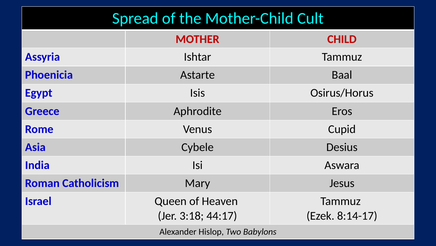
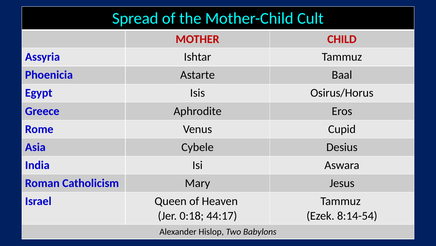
3:18: 3:18 -> 0:18
8:14-17: 8:14-17 -> 8:14-54
